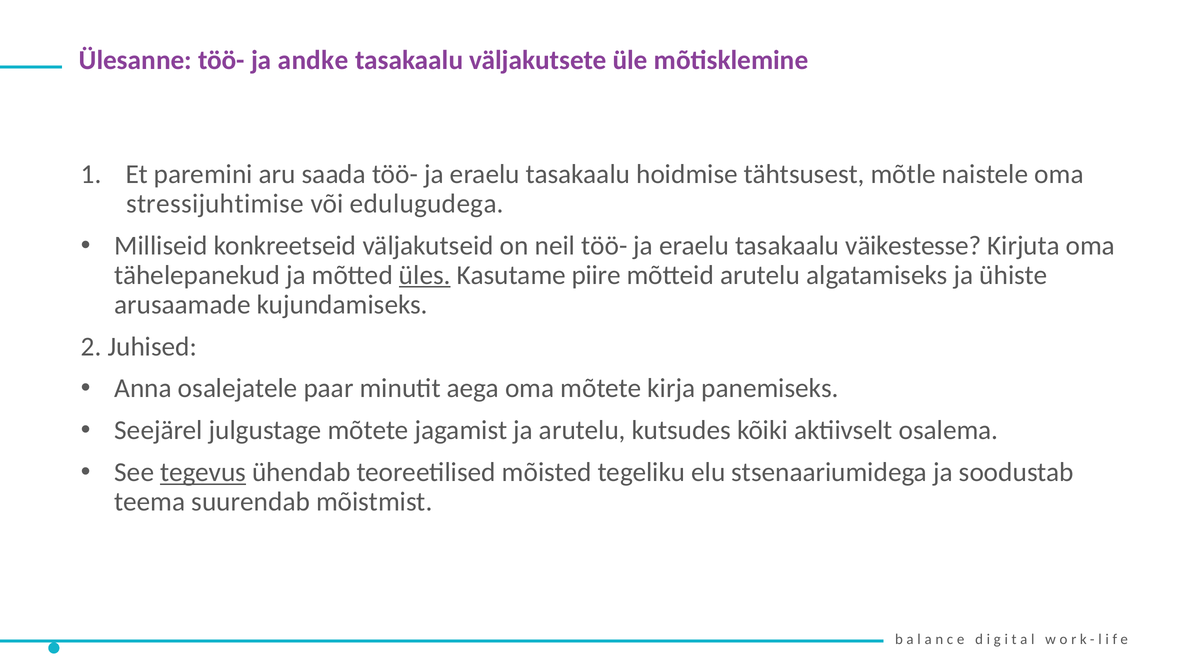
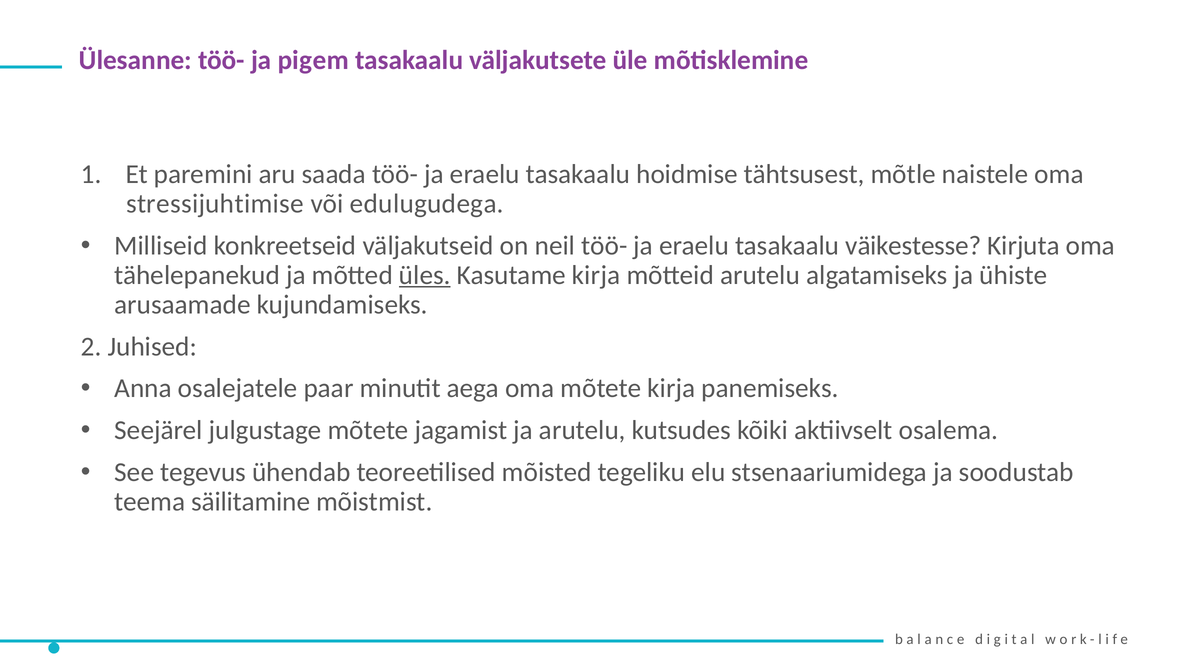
andke: andke -> pigem
Kasutame piire: piire -> kirja
tegevus underline: present -> none
suurendab: suurendab -> säilitamine
